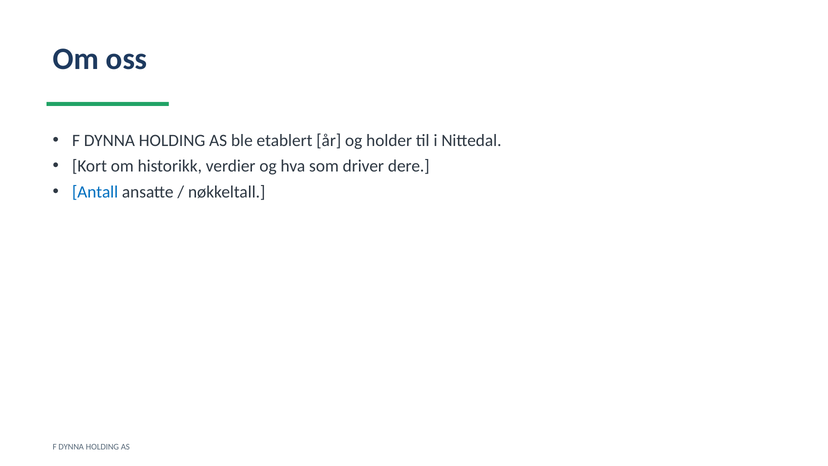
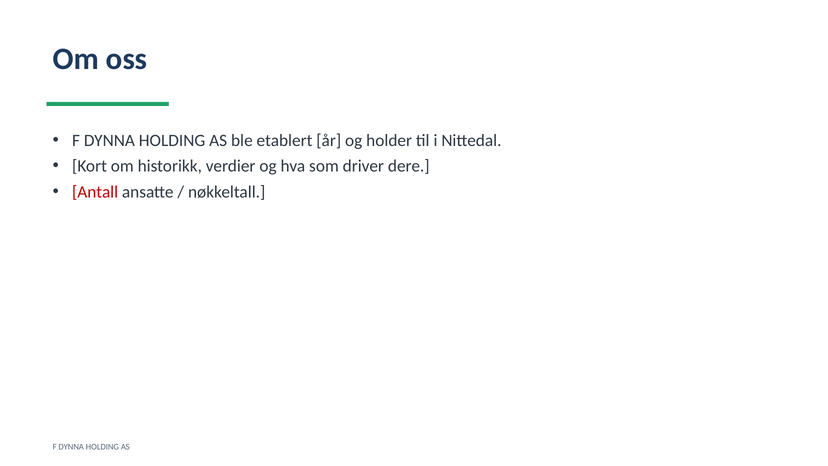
Antall colour: blue -> red
